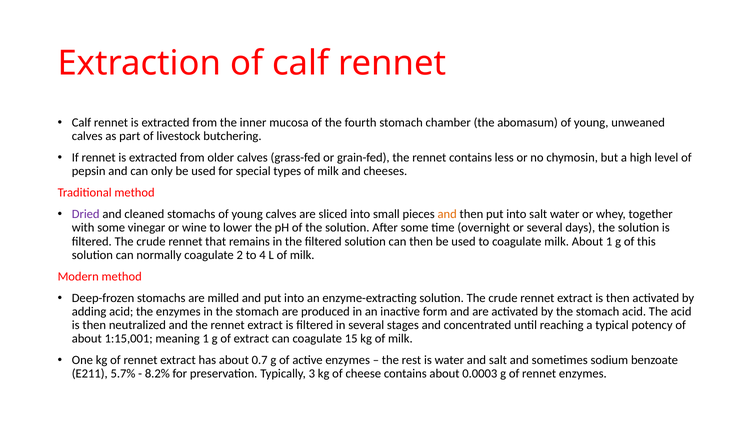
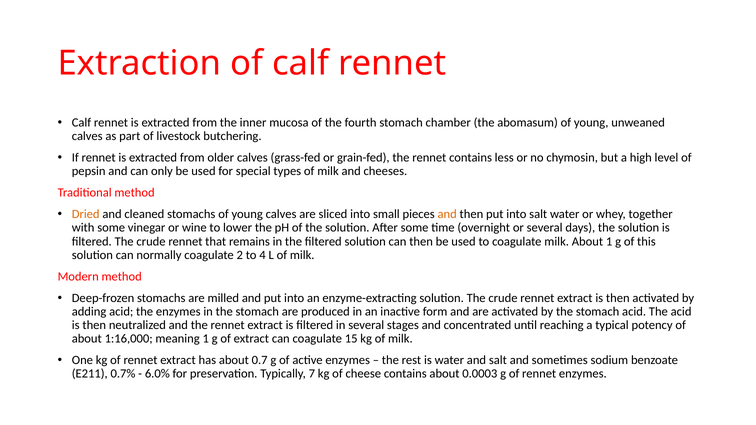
Dried colour: purple -> orange
1:15,001: 1:15,001 -> 1:16,000
5.7%: 5.7% -> 0.7%
8.2%: 8.2% -> 6.0%
3: 3 -> 7
